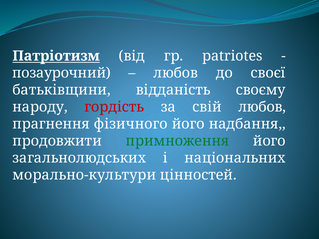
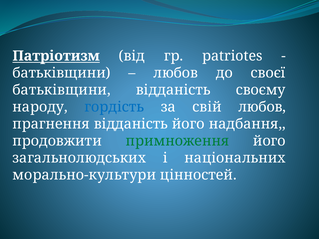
позаурочний at (62, 73): позаурочний -> батьківщини
гордість colour: red -> blue
прагнення фізичного: фізичного -> відданість
